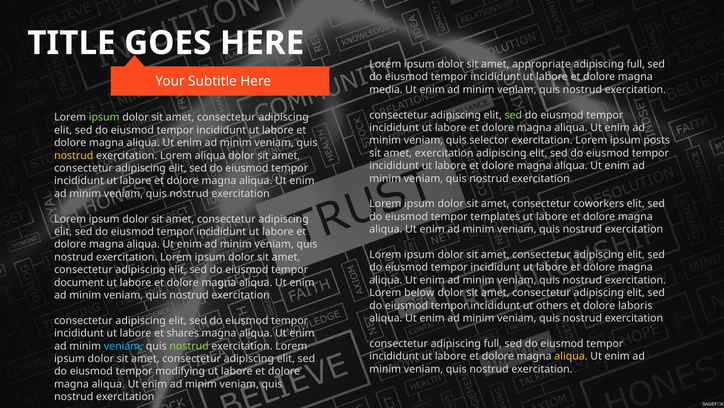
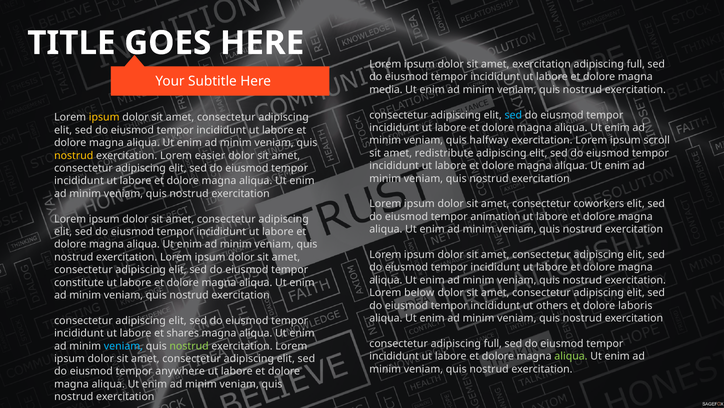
amet appropriate: appropriate -> exercitation
sed at (513, 115) colour: light green -> light blue
ipsum at (104, 117) colour: light green -> yellow
selector: selector -> halfway
posts: posts -> scroll
amet exercitation: exercitation -> redistribute
Lorem aliqua: aliqua -> easier
templates: templates -> animation
document: document -> constitute
aliqua at (571, 356) colour: yellow -> light green
modifying: modifying -> anywhere
